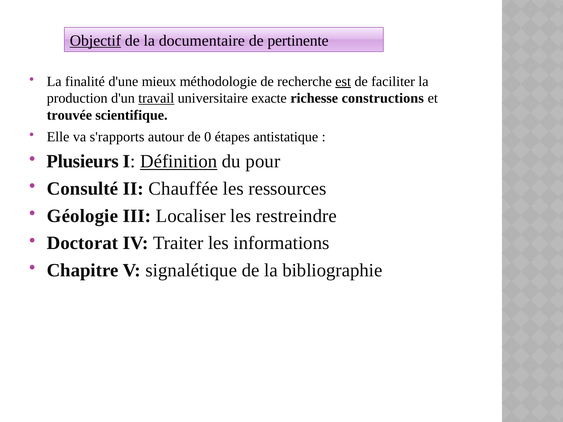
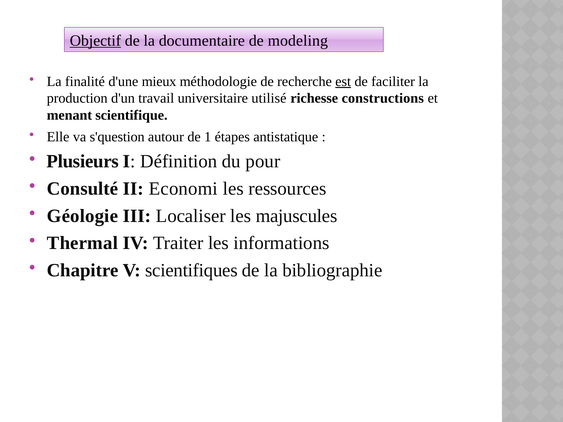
pertinente: pertinente -> modeling
travail underline: present -> none
exacte: exacte -> utilisé
trouvée: trouvée -> menant
s'rapports: s'rapports -> s'question
0: 0 -> 1
Définition underline: present -> none
Chauffée: Chauffée -> Economi
restreindre: restreindre -> majuscules
Doctorat: Doctorat -> Thermal
signalétique: signalétique -> scientifiques
